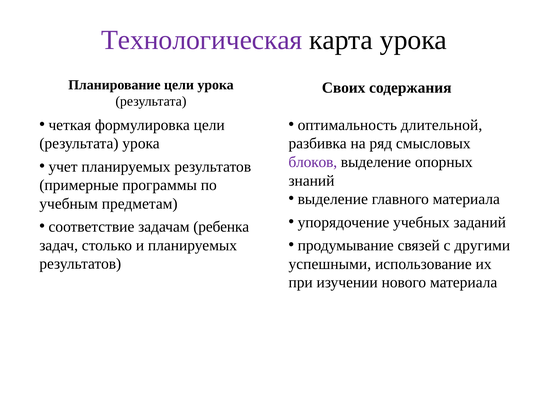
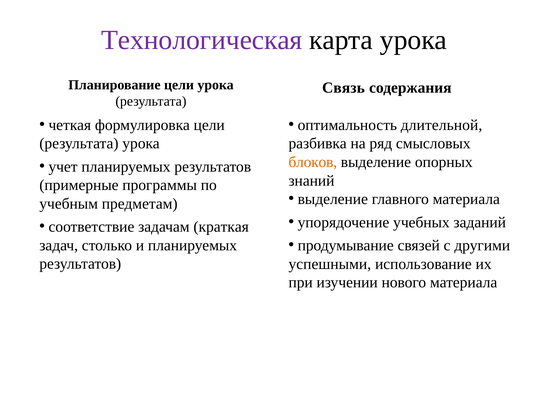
Своих: Своих -> Связь
блоков colour: purple -> orange
ребенка: ребенка -> краткая
